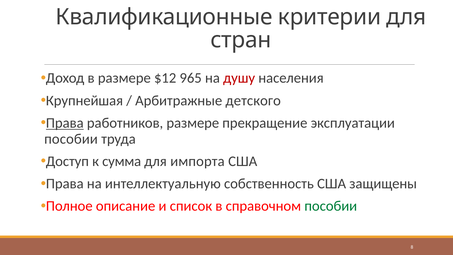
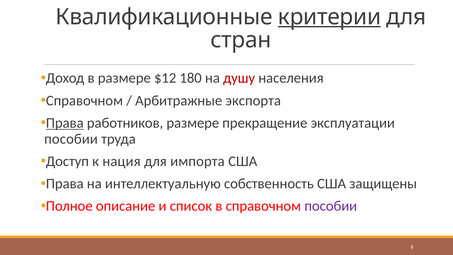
критерии underline: none -> present
965: 965 -> 180
Крупнейшая at (84, 101): Крупнейшая -> Справочном
детского: детского -> экспорта
сумма: сумма -> нация
пособии at (331, 206) colour: green -> purple
